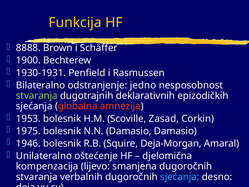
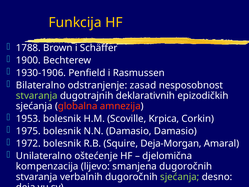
8888: 8888 -> 1788
1930-1931: 1930-1931 -> 1930-1906
jedno: jedno -> zasad
Zasad: Zasad -> Krpica
1946: 1946 -> 1972
sjećanja at (180, 177) colour: light blue -> light green
